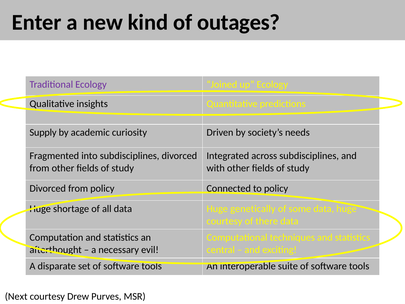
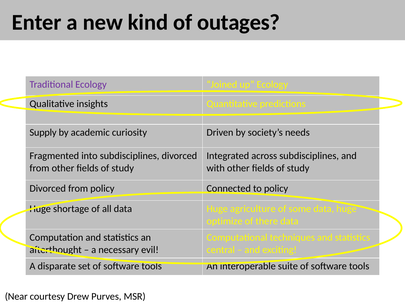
genetically: genetically -> agriculture
courtesy at (224, 221): courtesy -> optimize
Next: Next -> Near
